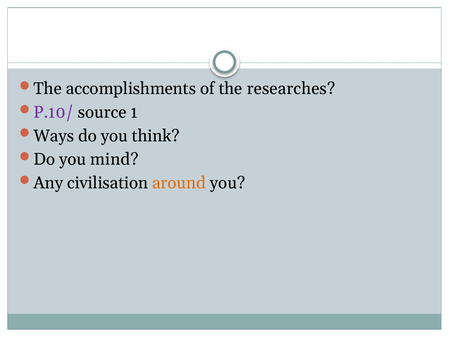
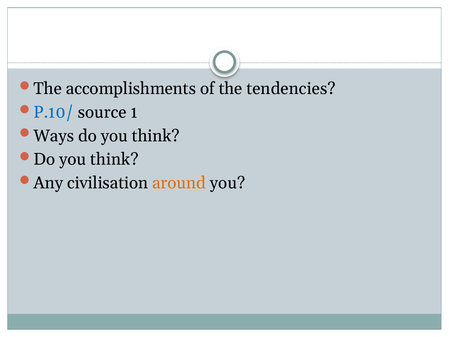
researches: researches -> tendencies
P.10/ colour: purple -> blue
mind at (114, 159): mind -> think
